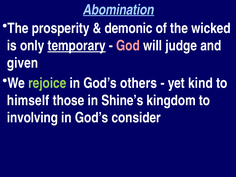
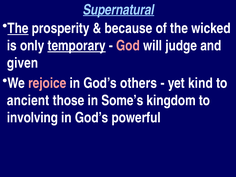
Abomination: Abomination -> Supernatural
The at (18, 28) underline: none -> present
demonic: demonic -> because
rejoice colour: light green -> pink
himself: himself -> ancient
Shine’s: Shine’s -> Some’s
consider: consider -> powerful
